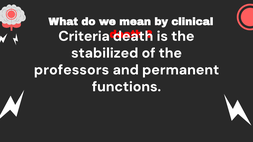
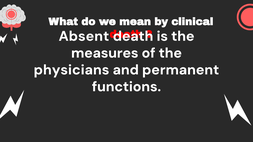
Criteria: Criteria -> Absent
stabilized: stabilized -> measures
professors: professors -> physicians
